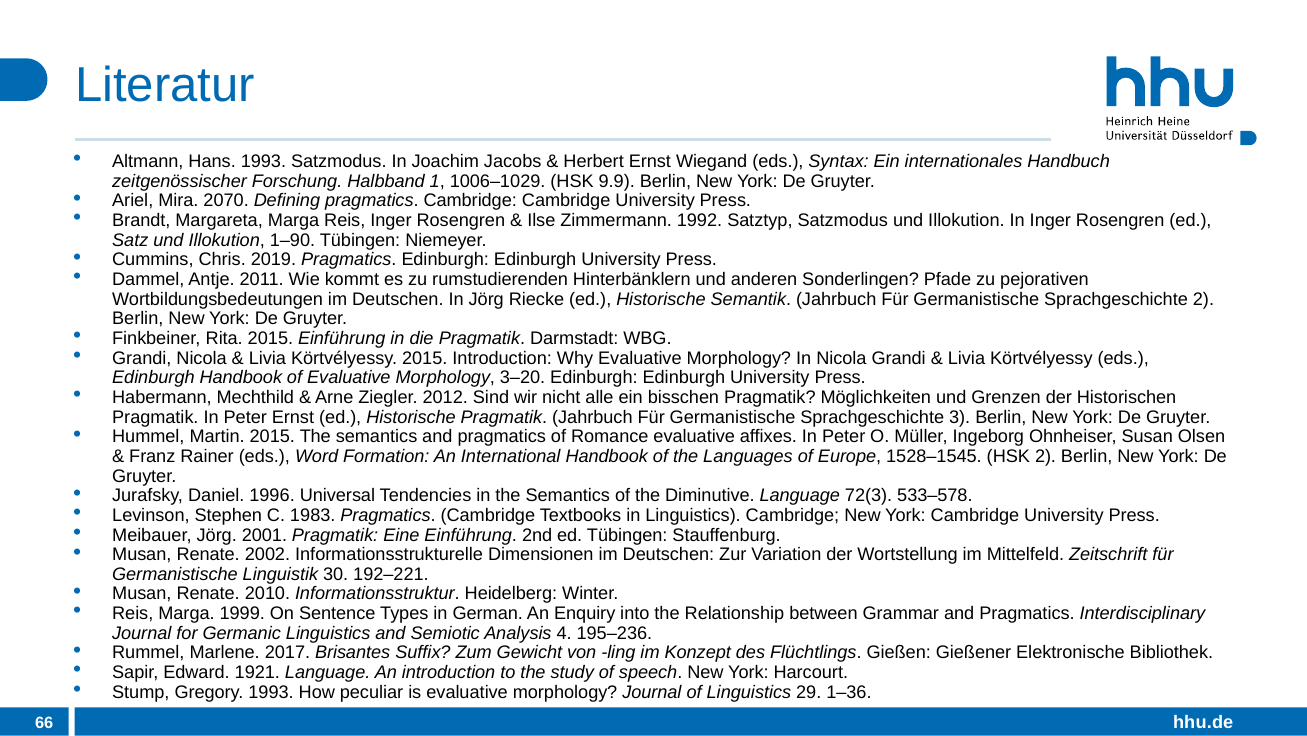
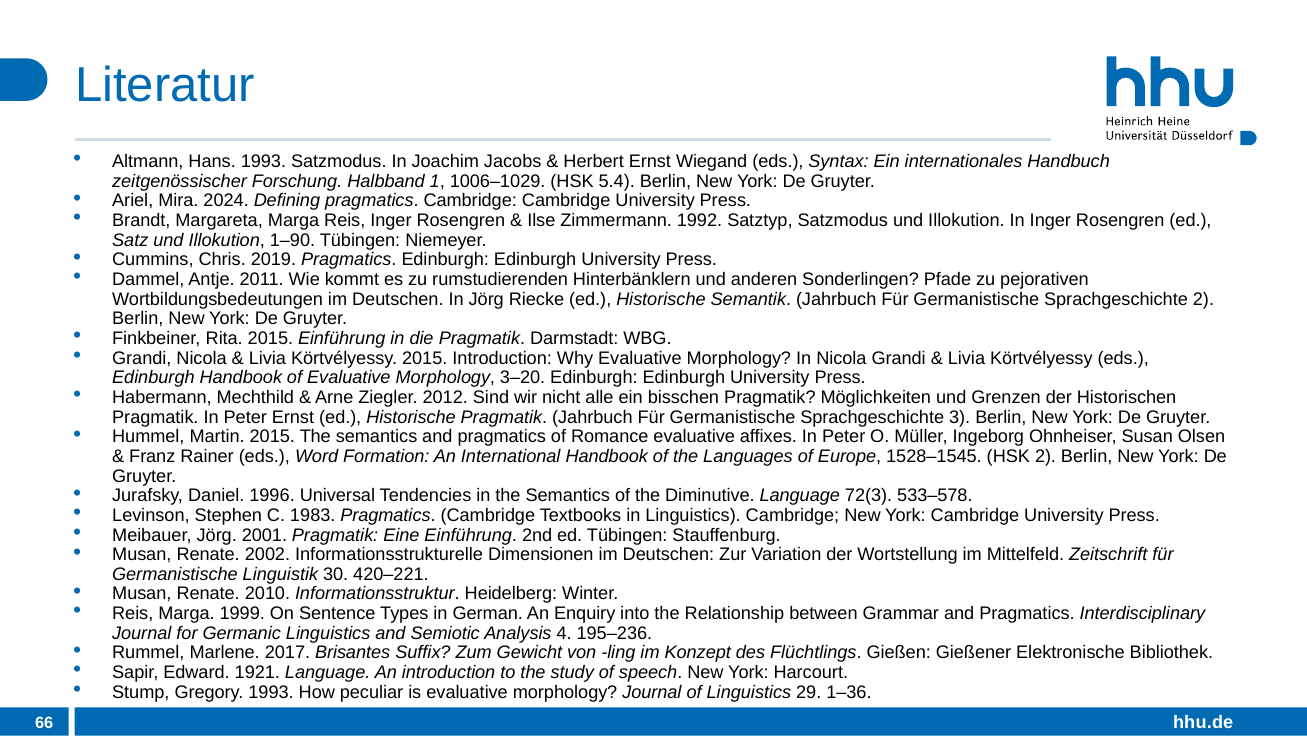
9.9: 9.9 -> 5.4
2070: 2070 -> 2024
192–221: 192–221 -> 420–221
